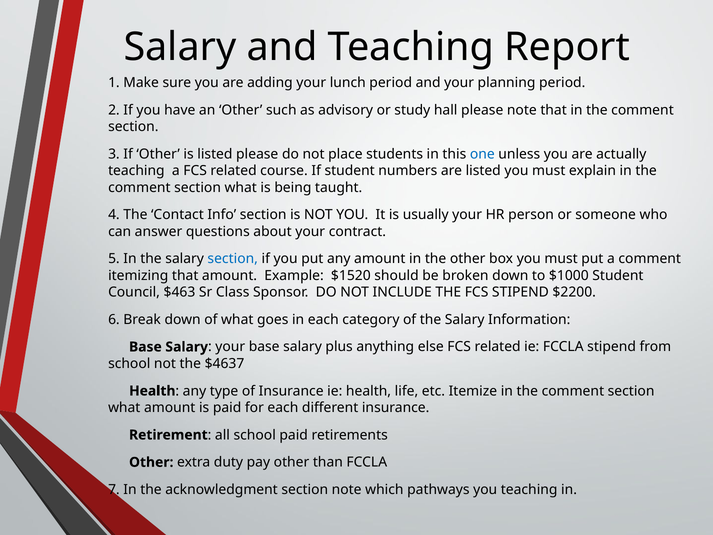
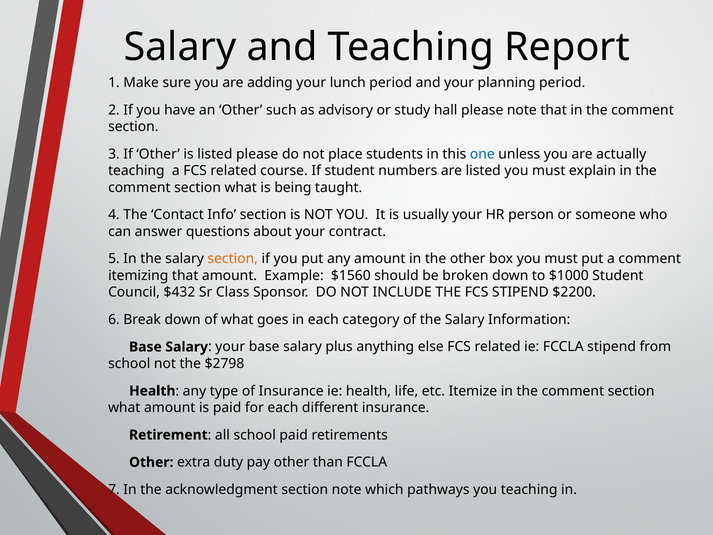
section at (233, 259) colour: blue -> orange
$1520: $1520 -> $1560
$463: $463 -> $432
$4637: $4637 -> $2798
